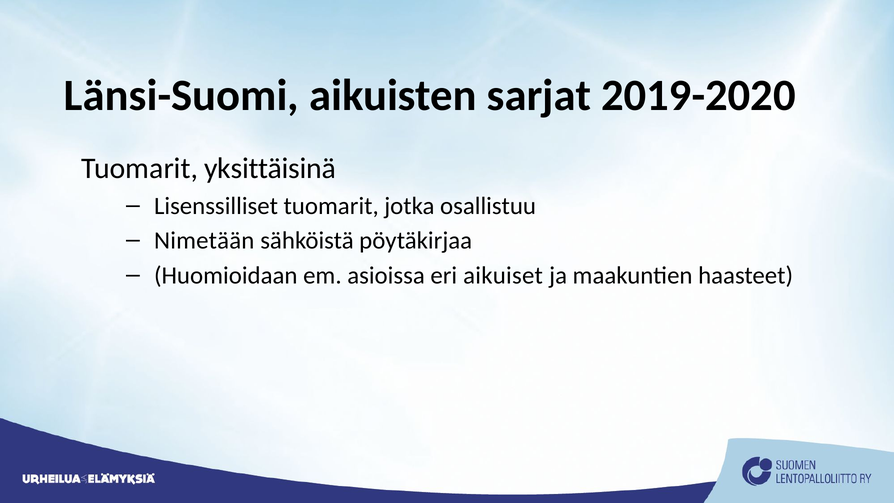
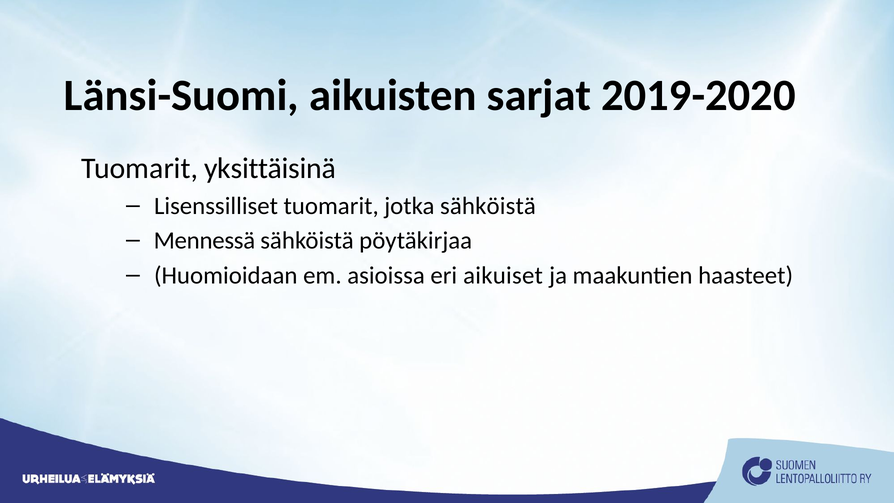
jotka osallistuu: osallistuu -> sähköistä
Nimetään: Nimetään -> Mennessä
